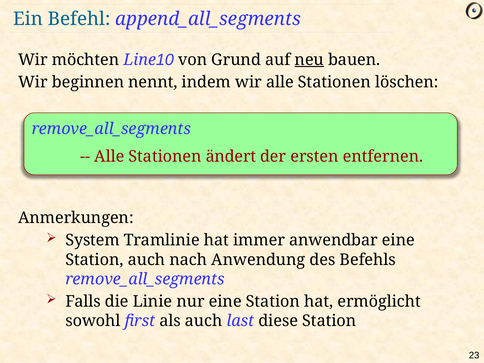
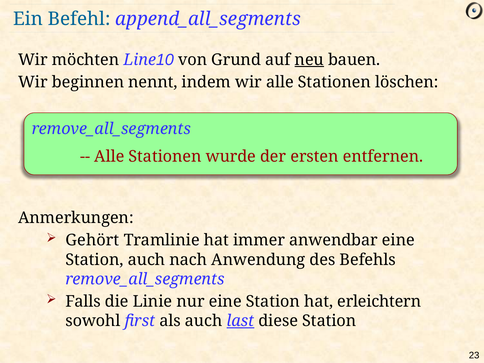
ändert: ändert -> wurde
System: System -> Gehört
ermöglicht: ermöglicht -> erleichtern
last underline: none -> present
